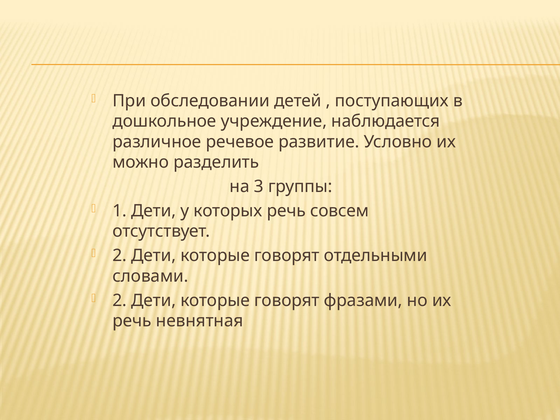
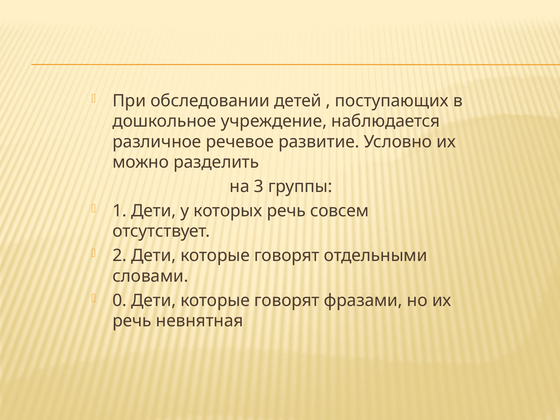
2 at (120, 300): 2 -> 0
